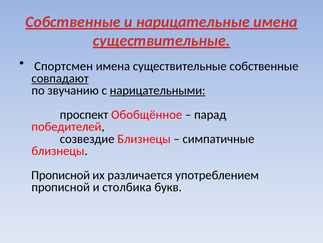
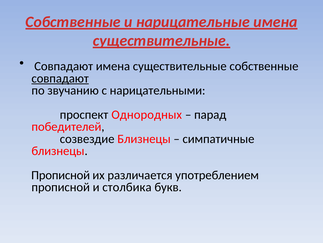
Спортсмен at (64, 66): Спортсмен -> Совпадают
нарицательными underline: present -> none
Обобщённое: Обобщённое -> Однородных
